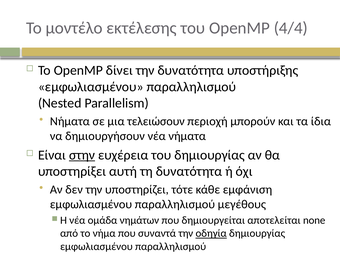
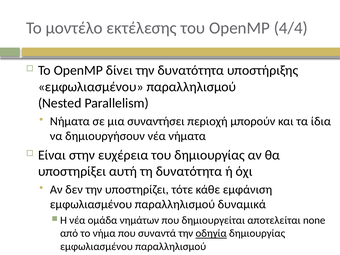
τελειώσουν: τελειώσουν -> συναντήσει
στην underline: present -> none
μεγέθους: μεγέθους -> δυναμικά
